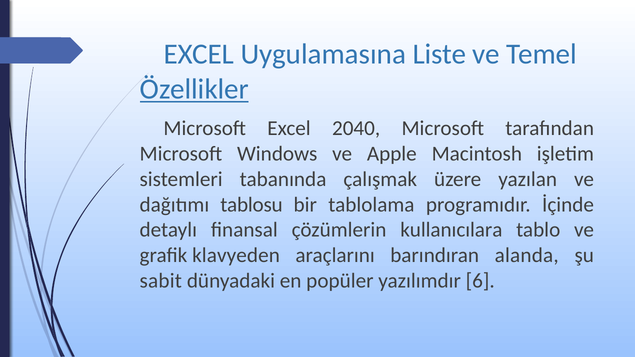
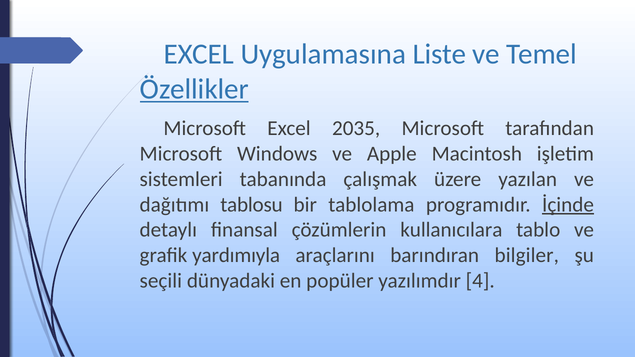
2040: 2040 -> 2035
İçinde underline: none -> present
klavyeden: klavyeden -> yardımıyla
alanda: alanda -> bilgiler
sabit: sabit -> seçili
6: 6 -> 4
